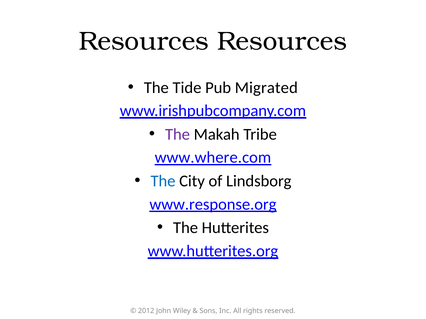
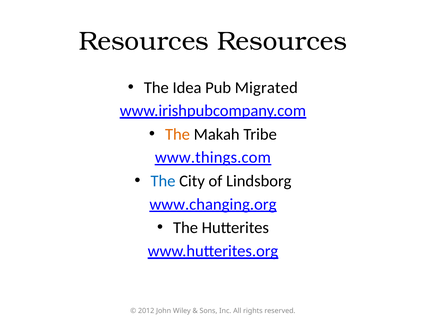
Tide: Tide -> Idea
The at (178, 135) colour: purple -> orange
www.where.com: www.where.com -> www.things.com
www.response.org: www.response.org -> www.changing.org
